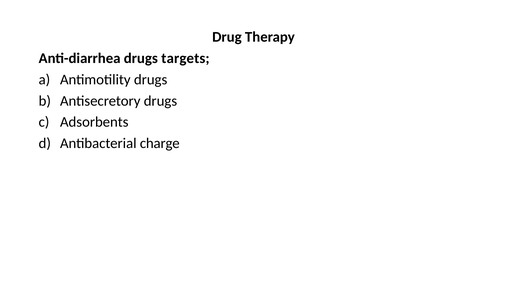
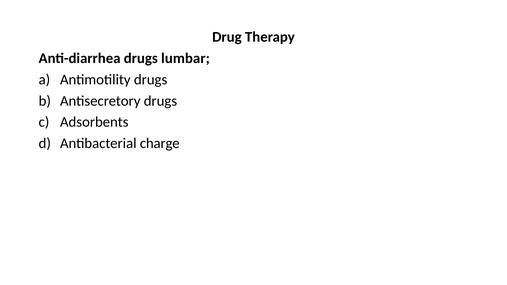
targets: targets -> lumbar
